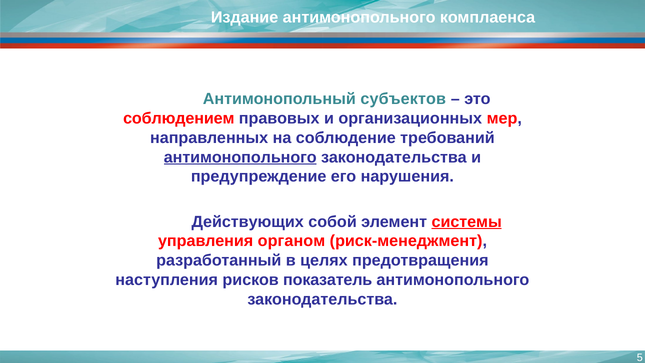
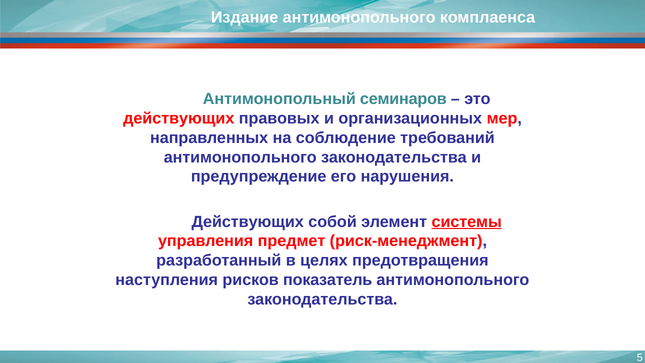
субъектов: субъектов -> семинаров
соблюдением at (179, 118): соблюдением -> действующих
антимонопольного at (240, 157) underline: present -> none
органом: органом -> предмет
